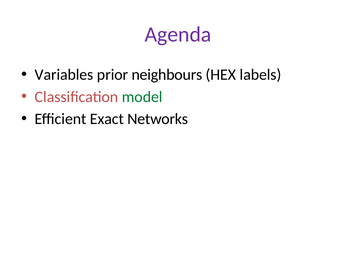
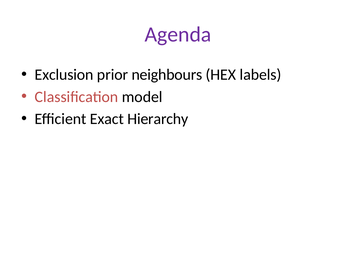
Variables: Variables -> Exclusion
model colour: green -> black
Networks: Networks -> Hierarchy
